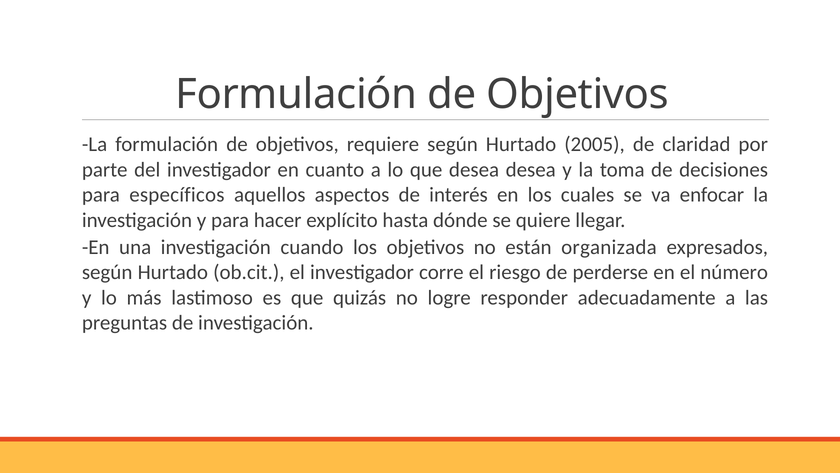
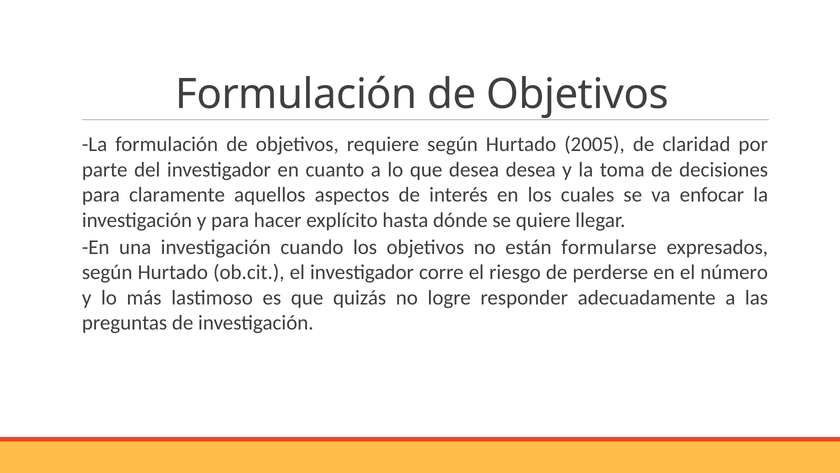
específicos: específicos -> claramente
organizada: organizada -> formularse
